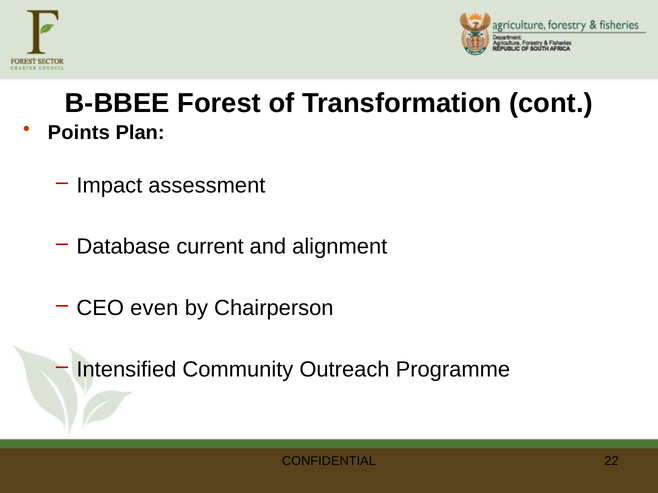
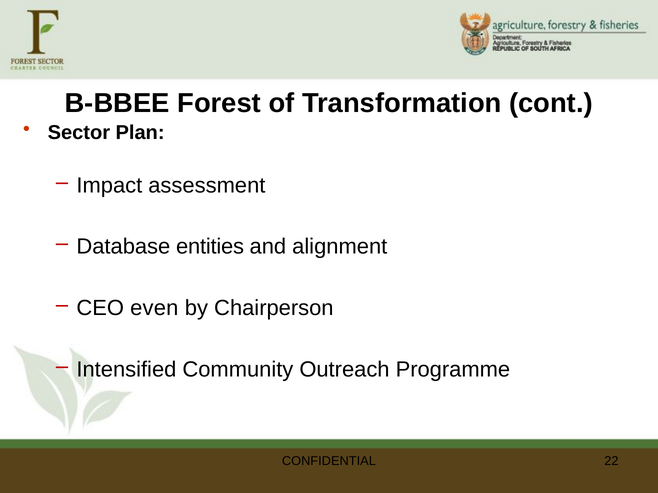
Points: Points -> Sector
current: current -> entities
